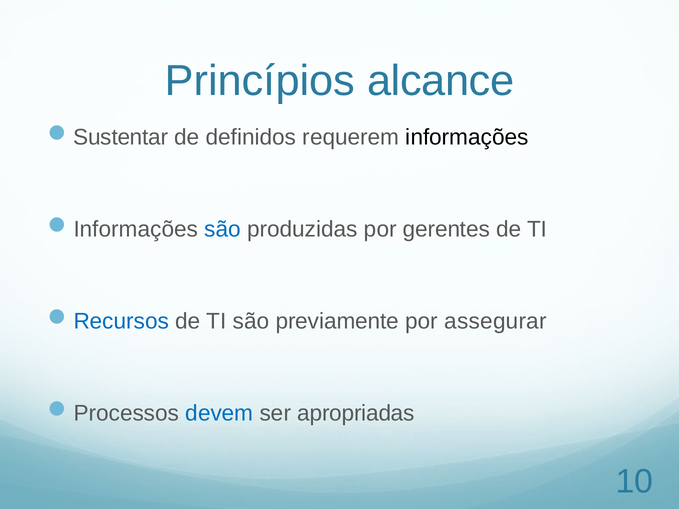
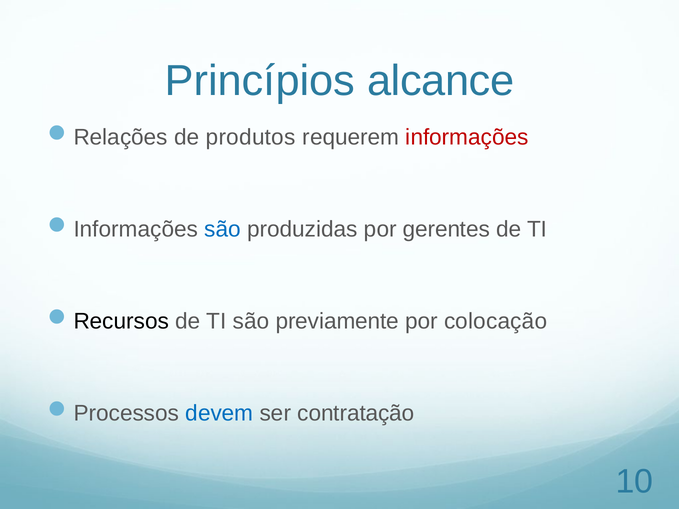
Sustentar: Sustentar -> Relações
definidos: definidos -> produtos
informações at (467, 137) colour: black -> red
Recursos colour: blue -> black
assegurar: assegurar -> colocação
apropriadas: apropriadas -> contratação
